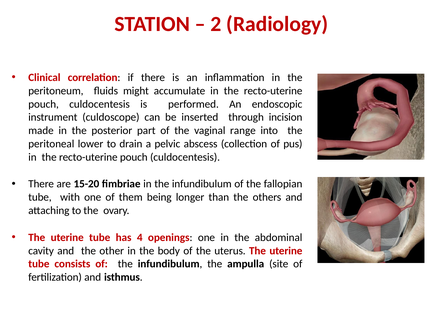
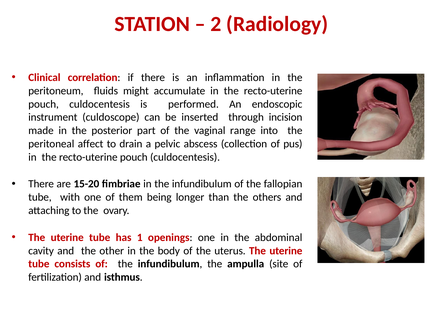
lower: lower -> affect
4: 4 -> 1
